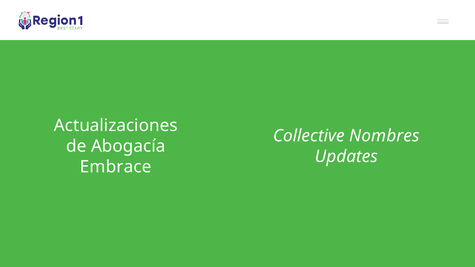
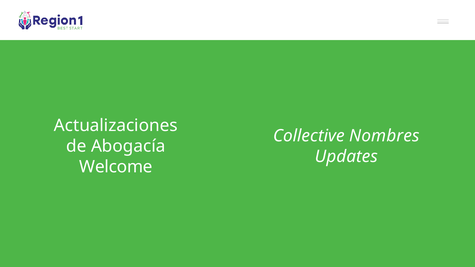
Embrace: Embrace -> Welcome
